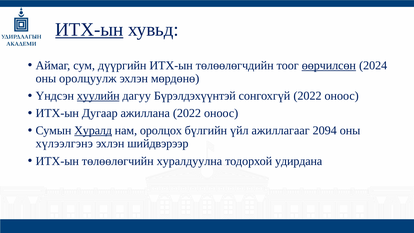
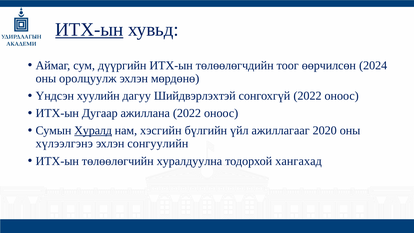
өөрчилсөн underline: present -> none
хуулийн underline: present -> none
Бүрэлдэхүүнтэй: Бүрэлдэхүүнтэй -> Шийдвэрлэхтэй
оролцох: оролцох -> хэсгийн
2094: 2094 -> 2020
шийдвэрээр: шийдвэрээр -> сонгуулийн
удирдана: удирдана -> хангахад
